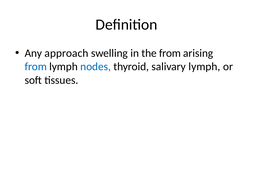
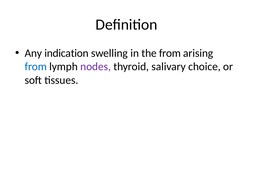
approach: approach -> indication
nodes colour: blue -> purple
salivary lymph: lymph -> choice
